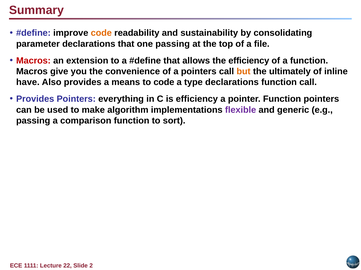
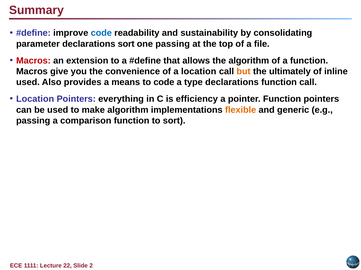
code at (101, 33) colour: orange -> blue
declarations that: that -> sort
the efficiency: efficiency -> algorithm
a pointers: pointers -> location
have at (28, 82): have -> used
Provides at (35, 99): Provides -> Location
flexible colour: purple -> orange
